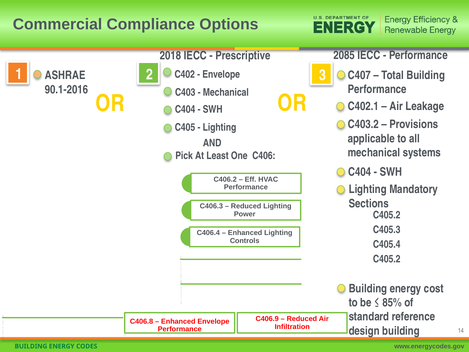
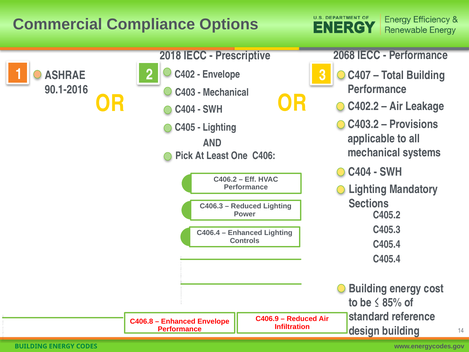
2085: 2085 -> 2068
C402.1: C402.1 -> C402.2
C405.2 at (387, 259): C405.2 -> C405.4
